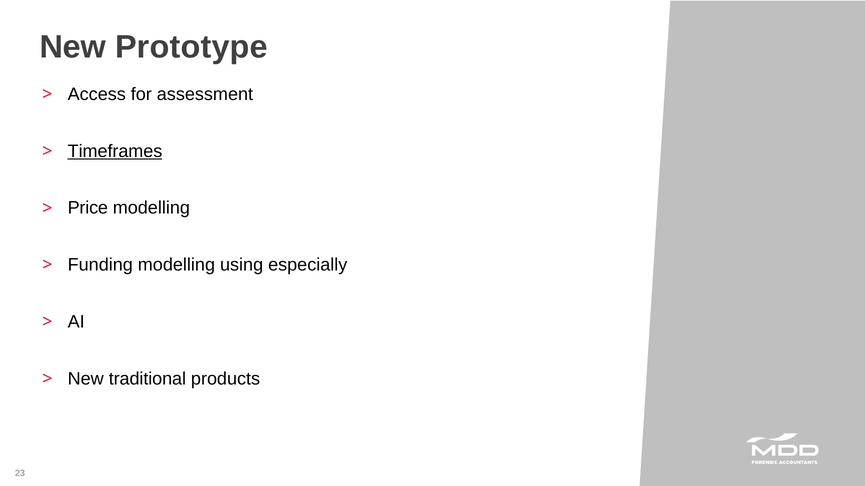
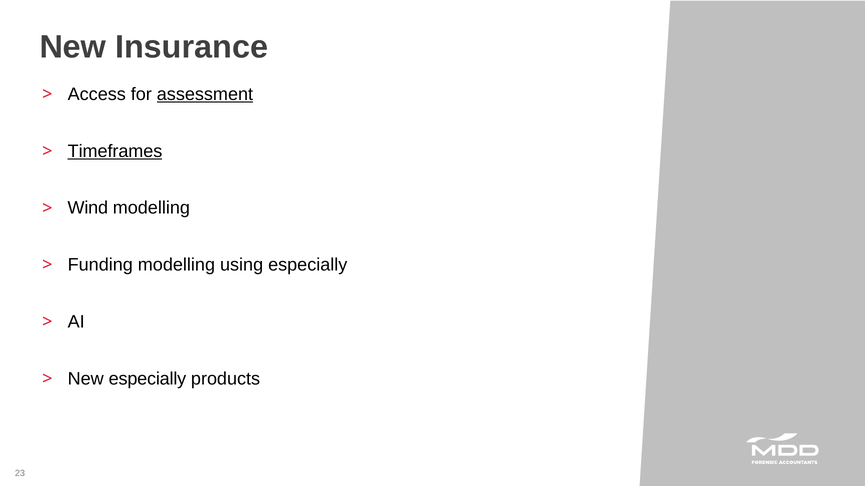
Prototype: Prototype -> Insurance
assessment underline: none -> present
Price: Price -> Wind
New traditional: traditional -> especially
